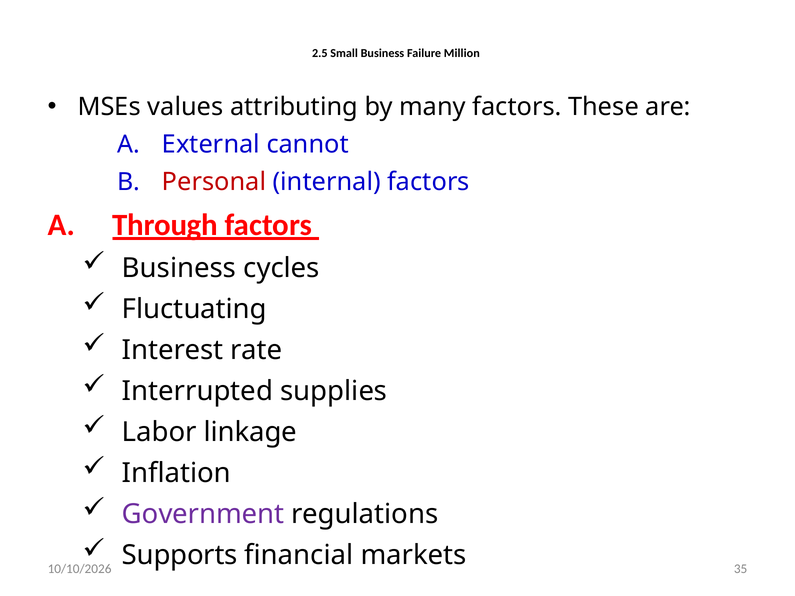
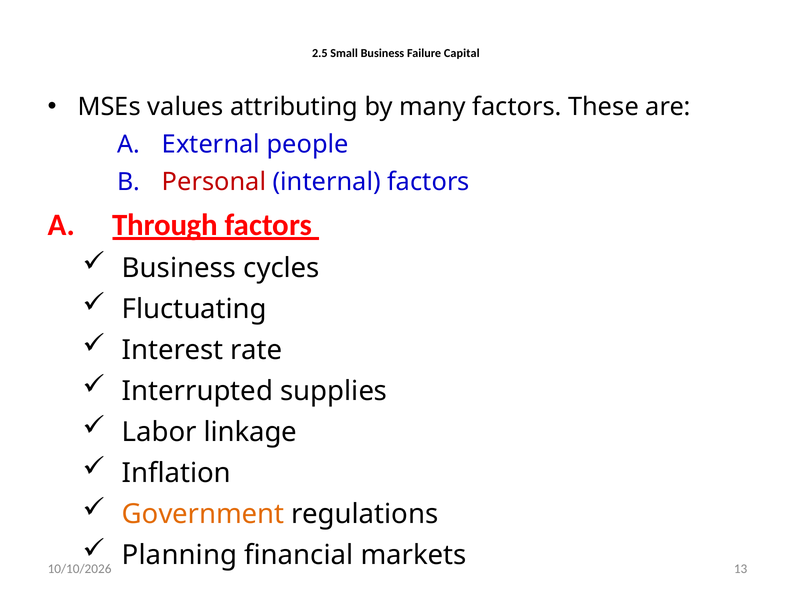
Million: Million -> Capital
cannot: cannot -> people
Government colour: purple -> orange
Supports: Supports -> Planning
35: 35 -> 13
